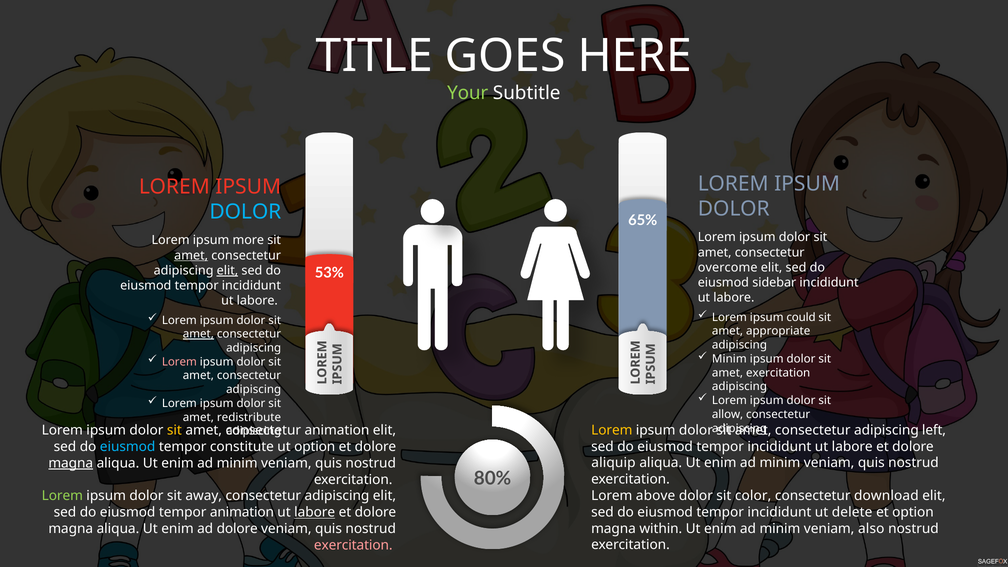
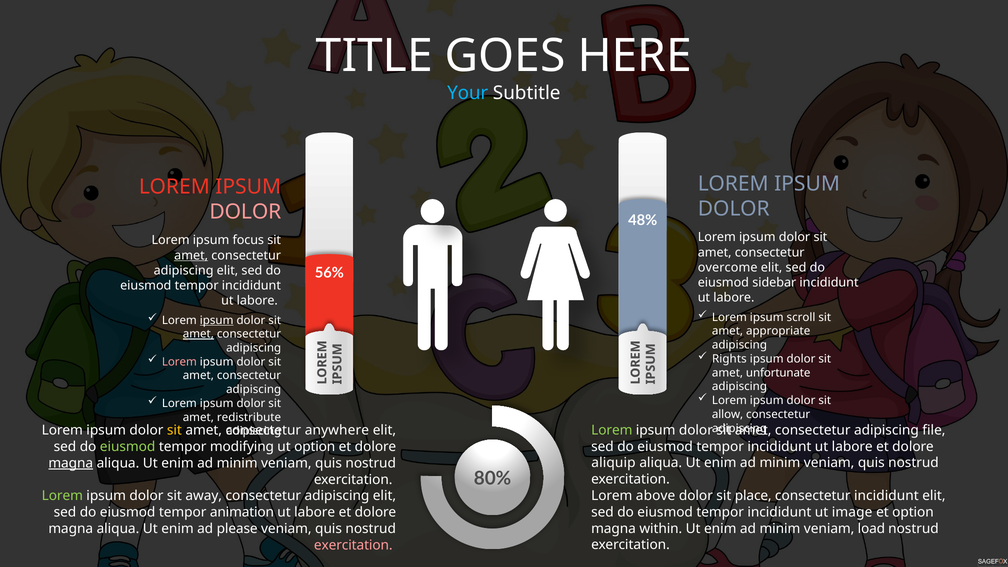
Your colour: light green -> light blue
DOLOR at (245, 212) colour: light blue -> pink
65%: 65% -> 48%
more: more -> focus
elit at (227, 271) underline: present -> none
53%: 53% -> 56%
could: could -> scroll
ipsum at (217, 320) underline: none -> present
Minim at (729, 359): Minim -> Rights
amet exercitation: exercitation -> unfortunate
Lorem at (612, 430) colour: yellow -> light green
left: left -> file
animation at (337, 430): animation -> anywhere
eiusmod at (128, 447) colour: light blue -> light green
constitute: constitute -> modifying
color: color -> place
consectetur download: download -> incididunt
delete: delete -> image
labore at (315, 512) underline: present -> none
also: also -> load
ad dolore: dolore -> please
